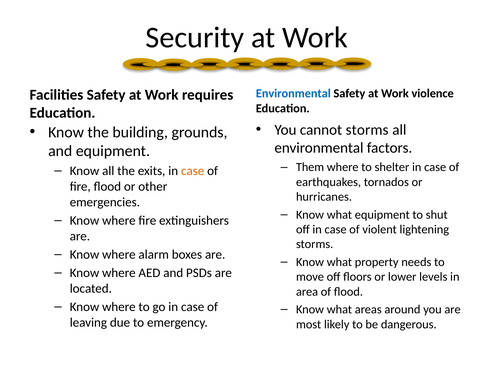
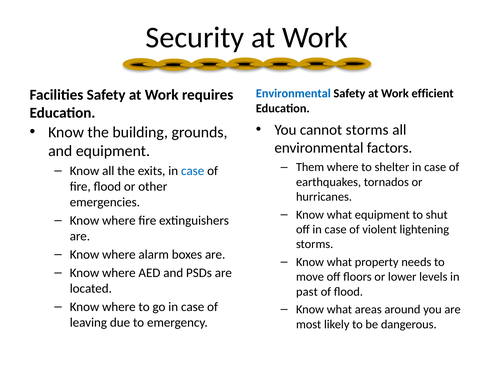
violence: violence -> efficient
case at (193, 171) colour: orange -> blue
area: area -> past
